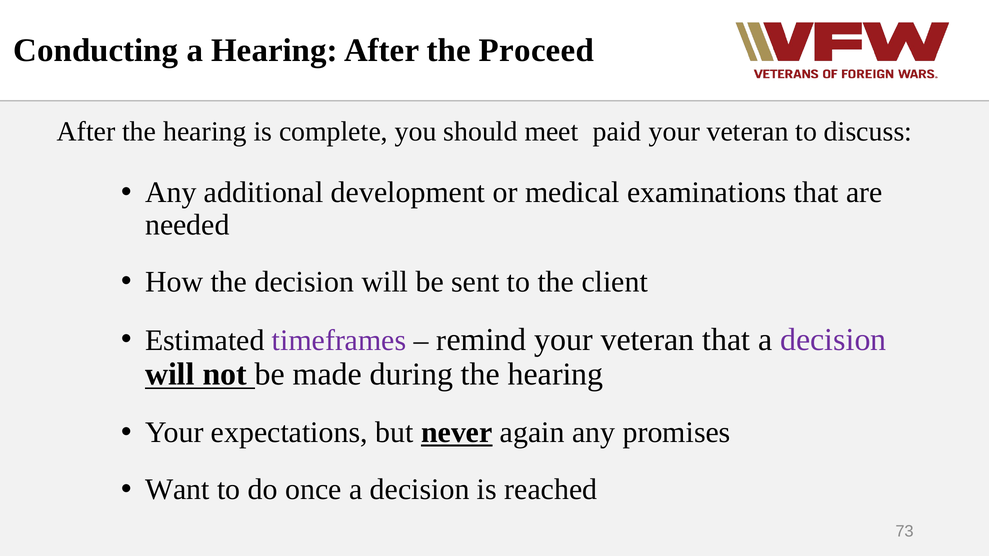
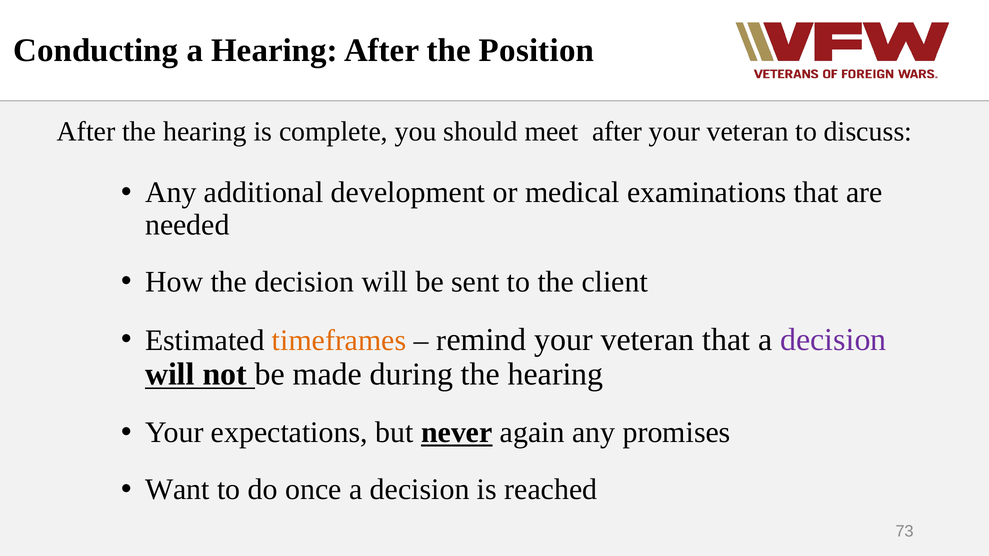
Proceed: Proceed -> Position
meet paid: paid -> after
timeframes colour: purple -> orange
